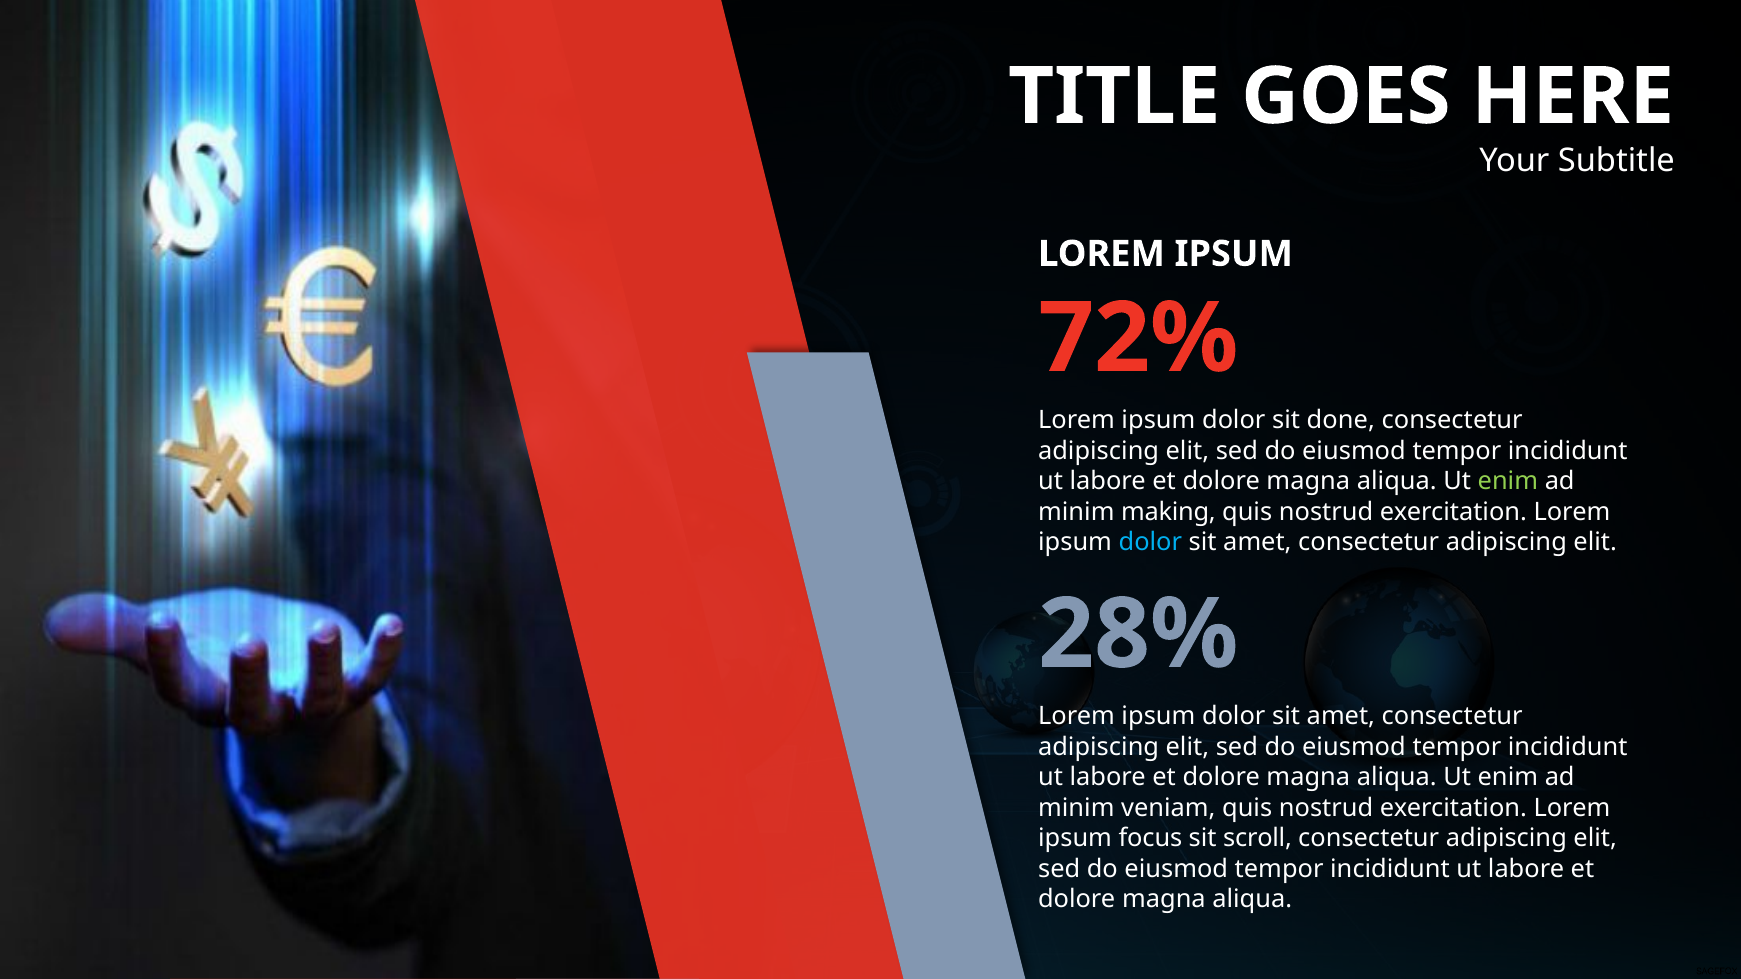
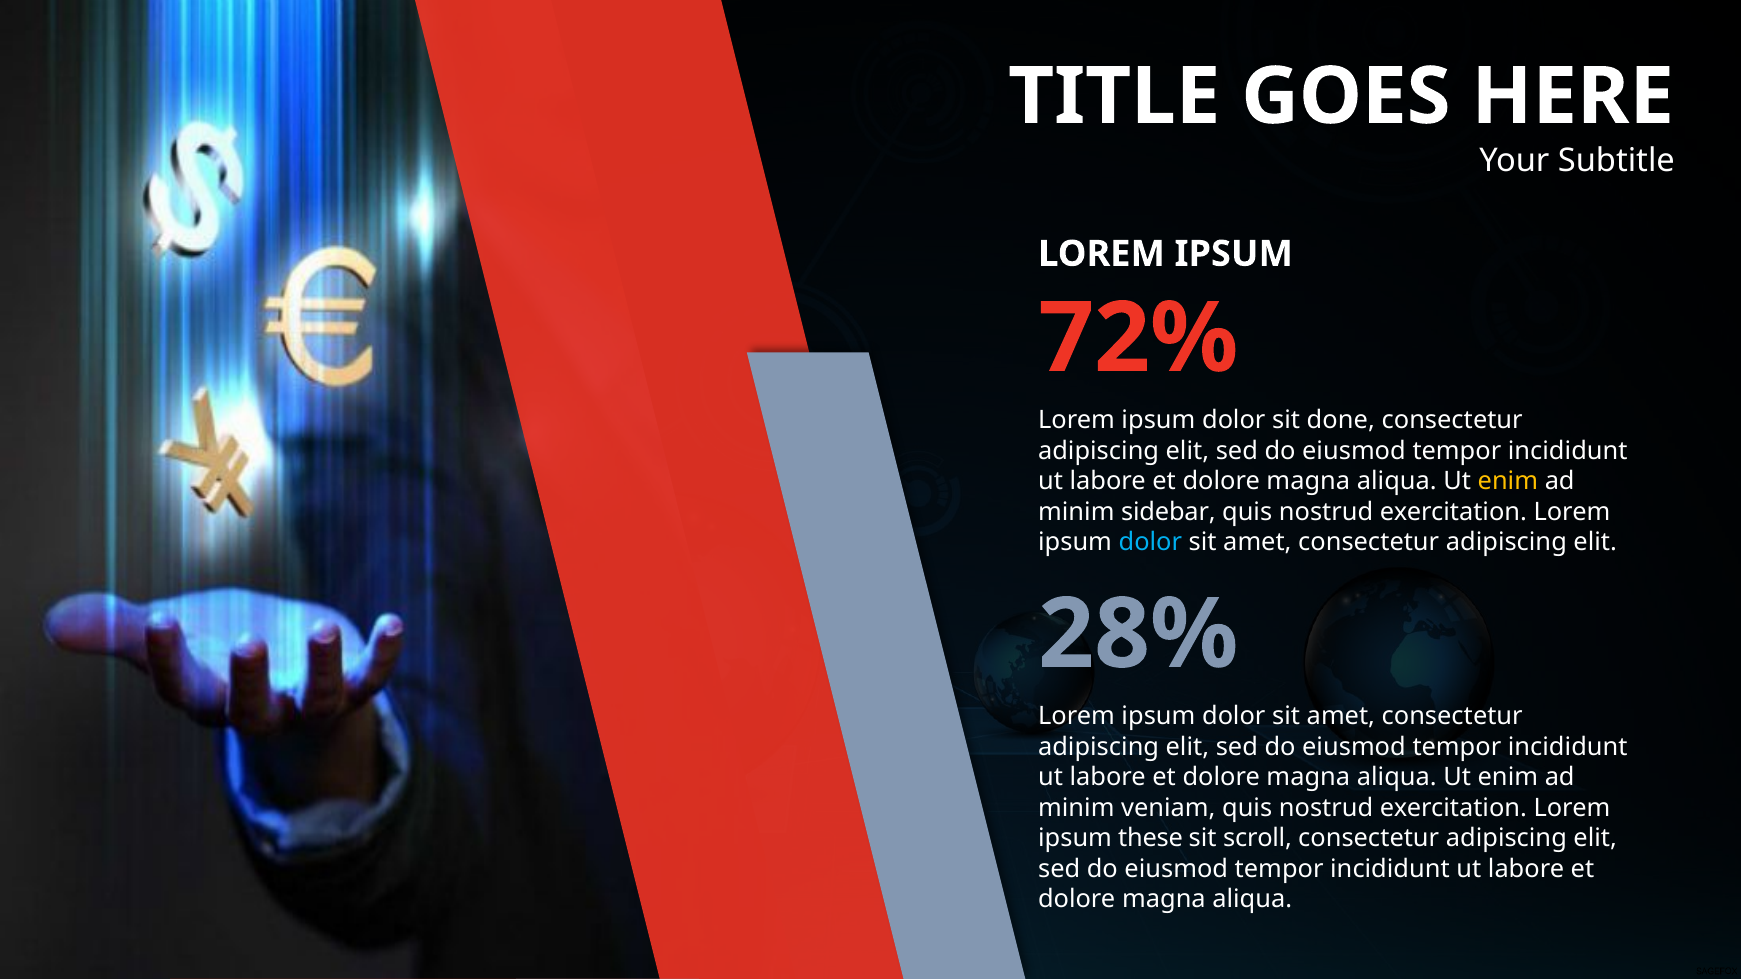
enim at (1508, 482) colour: light green -> yellow
making: making -> sidebar
focus: focus -> these
